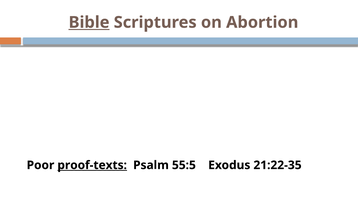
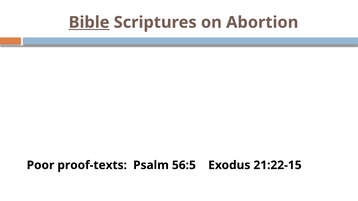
proof-texts underline: present -> none
55:5: 55:5 -> 56:5
21:22-35: 21:22-35 -> 21:22-15
